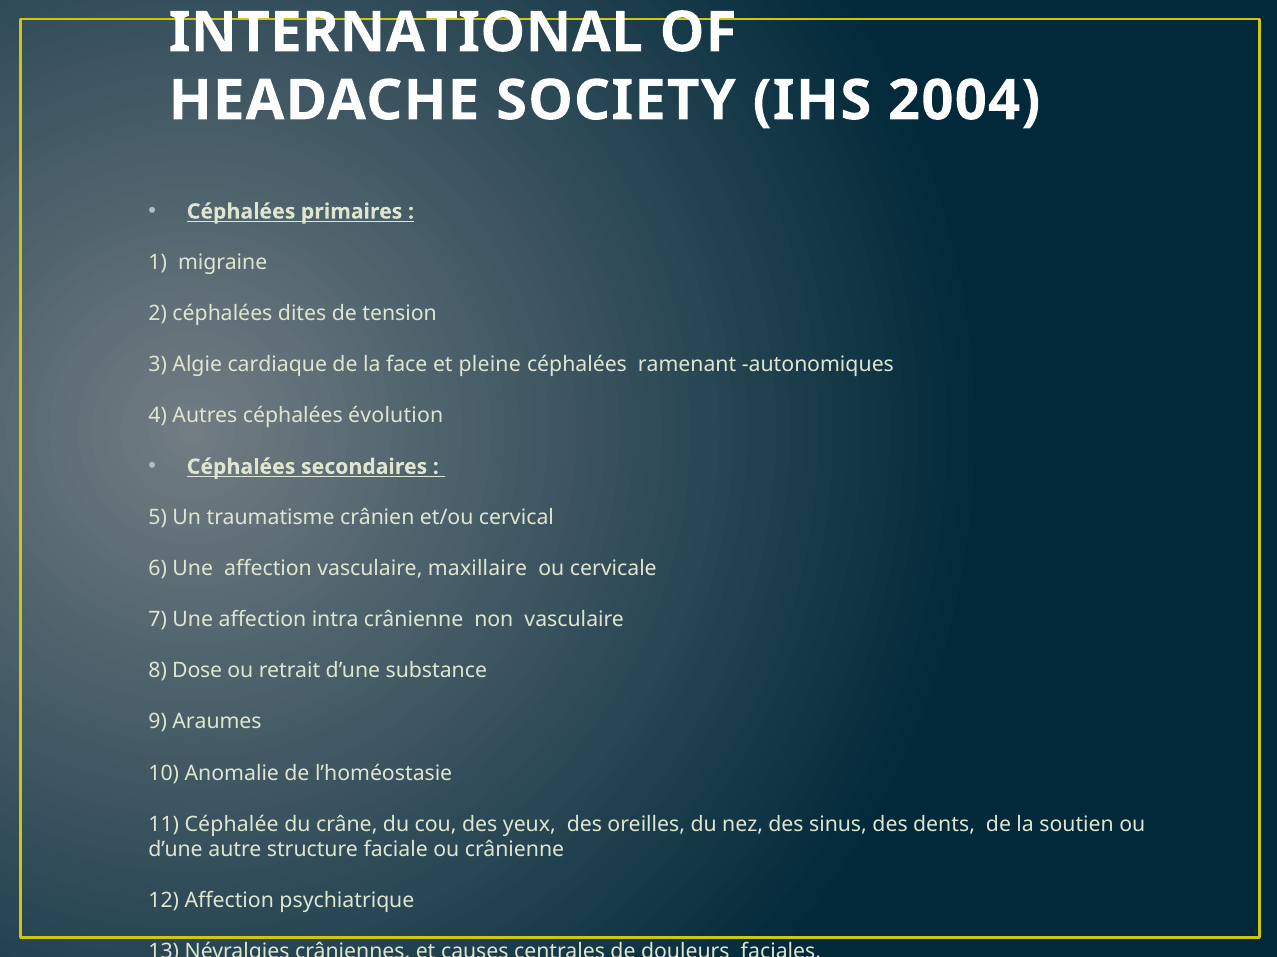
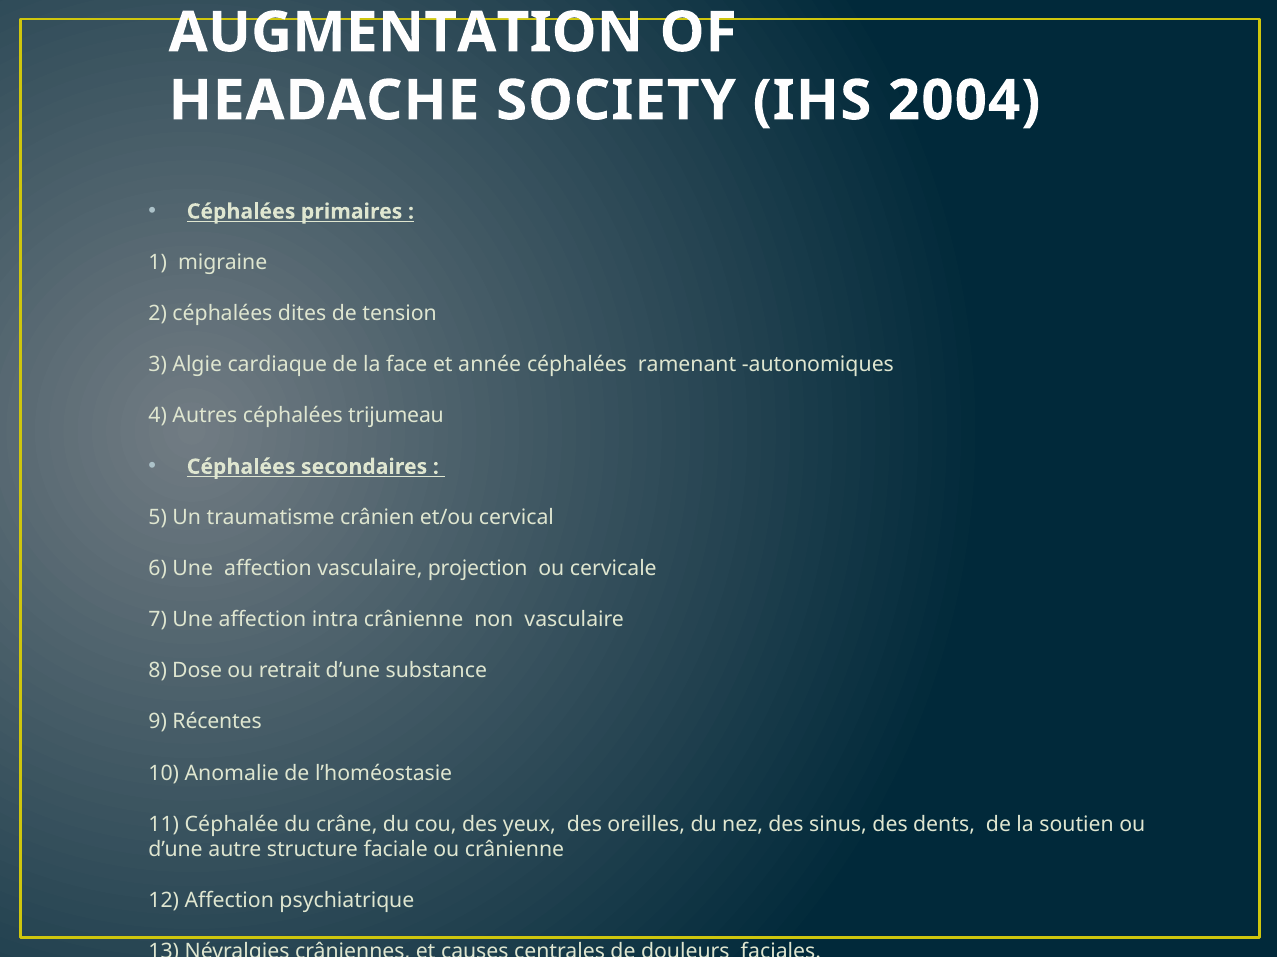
INTERNATIONAL at (406, 33): INTERNATIONAL -> AUGMENTATION
pleine: pleine -> année
évolution: évolution -> trijumeau
maxillaire: maxillaire -> projection
Araumes: Araumes -> Récentes
